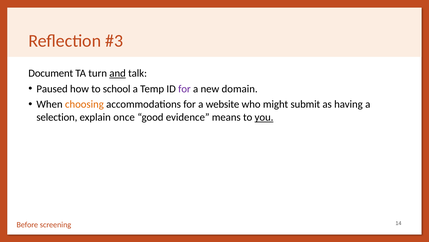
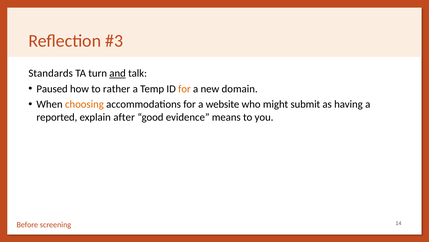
Document: Document -> Standards
school: school -> rather
for at (184, 89) colour: purple -> orange
selection: selection -> reported
once: once -> after
you underline: present -> none
